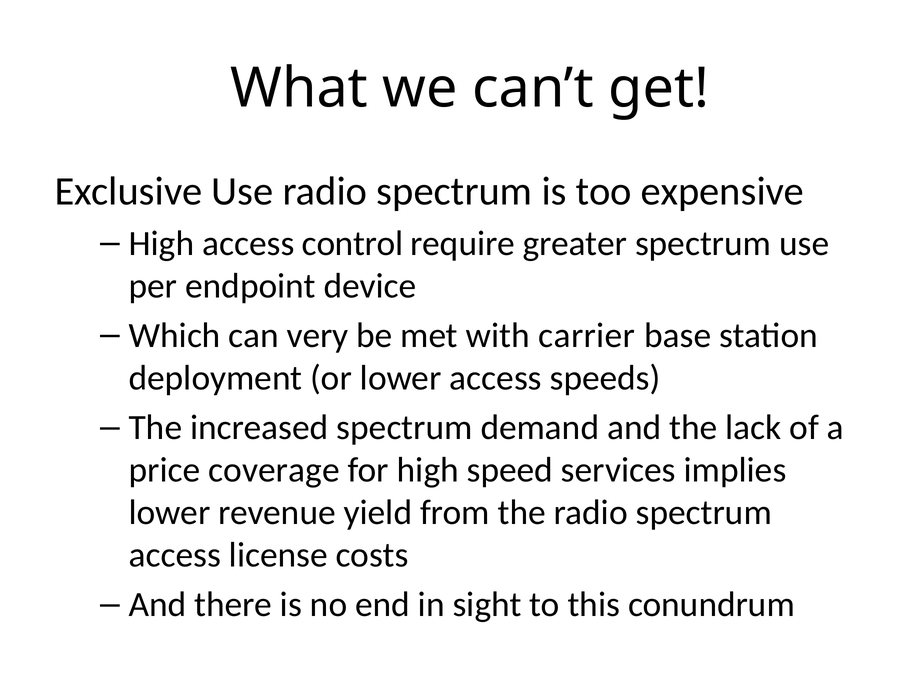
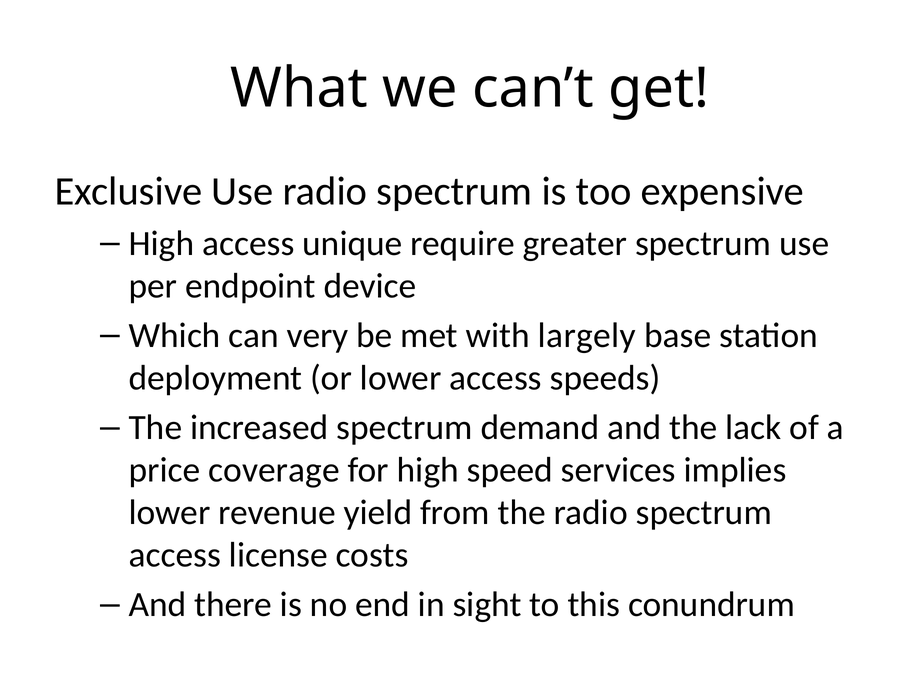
control: control -> unique
carrier: carrier -> largely
